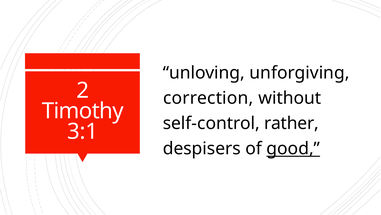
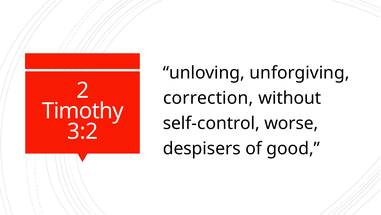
rather: rather -> worse
3:1: 3:1 -> 3:2
good underline: present -> none
